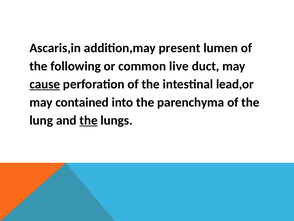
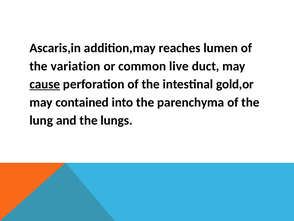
present: present -> reaches
following: following -> variation
lead,or: lead,or -> gold,or
the at (89, 120) underline: present -> none
